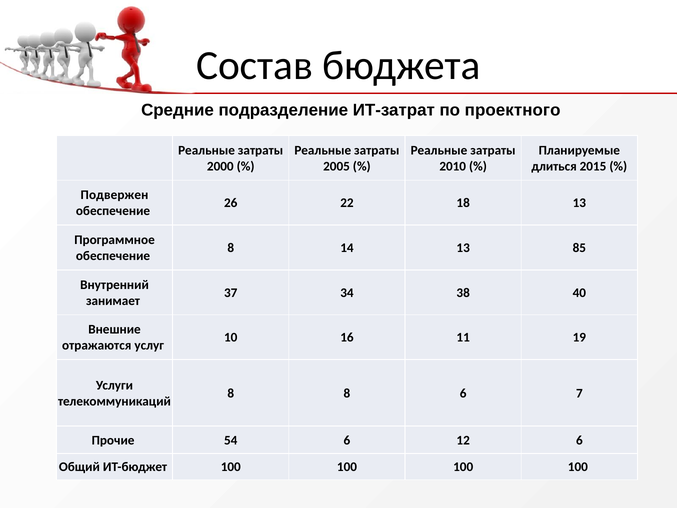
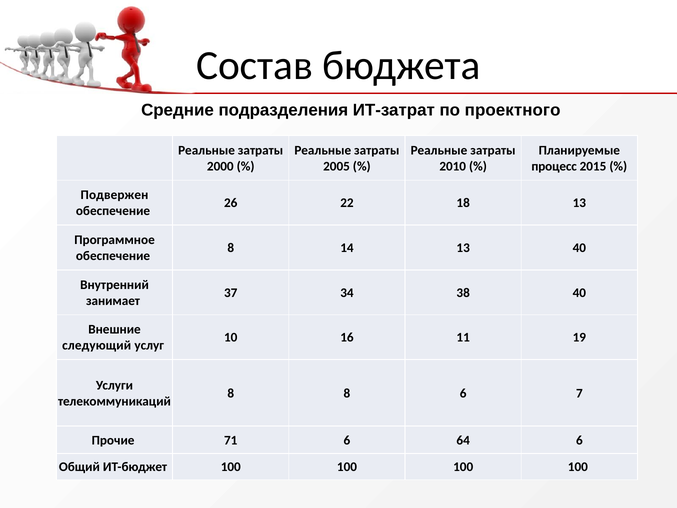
подразделение: подразделение -> подразделения
длиться: длиться -> процесс
13 85: 85 -> 40
отражаются: отражаются -> следующий
54: 54 -> 71
12: 12 -> 64
